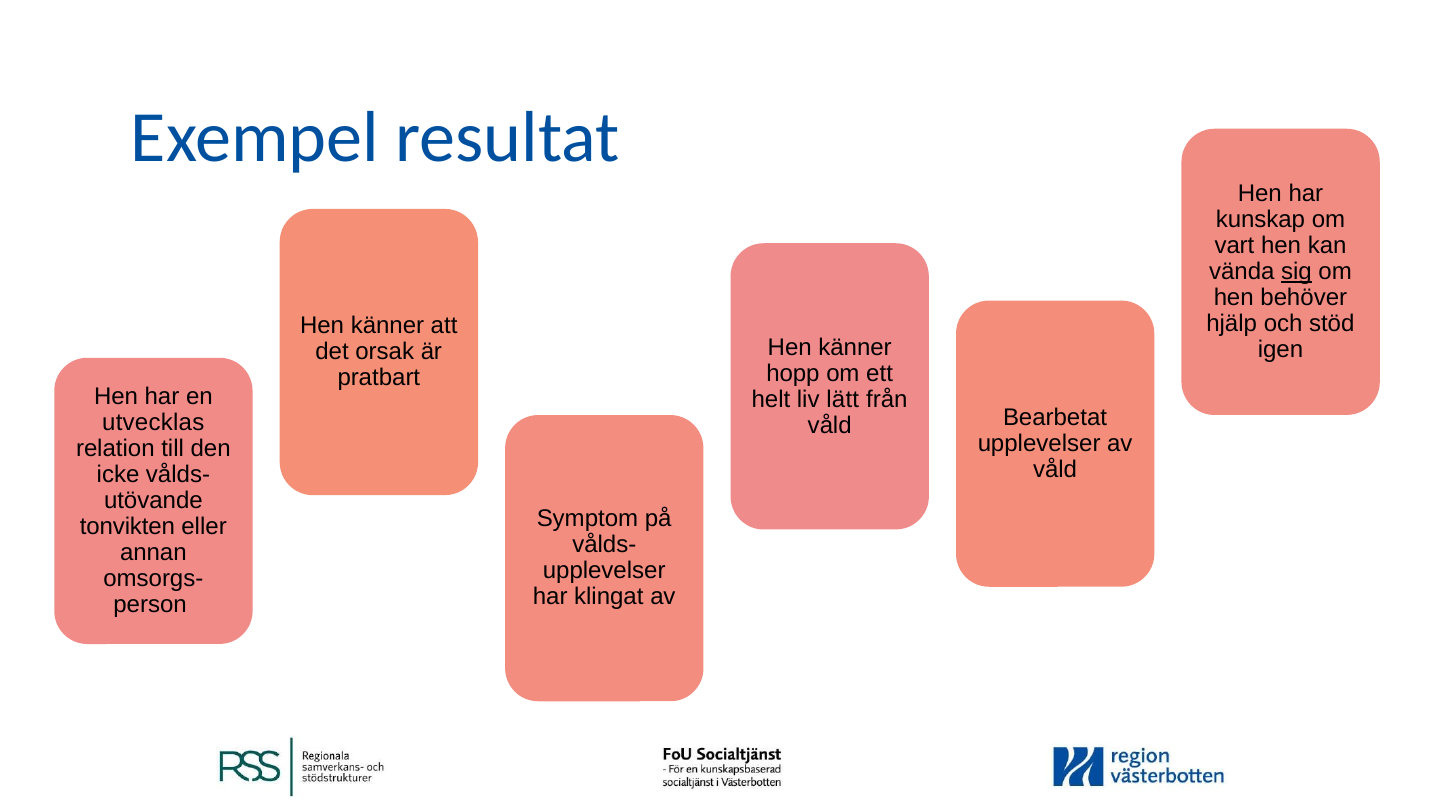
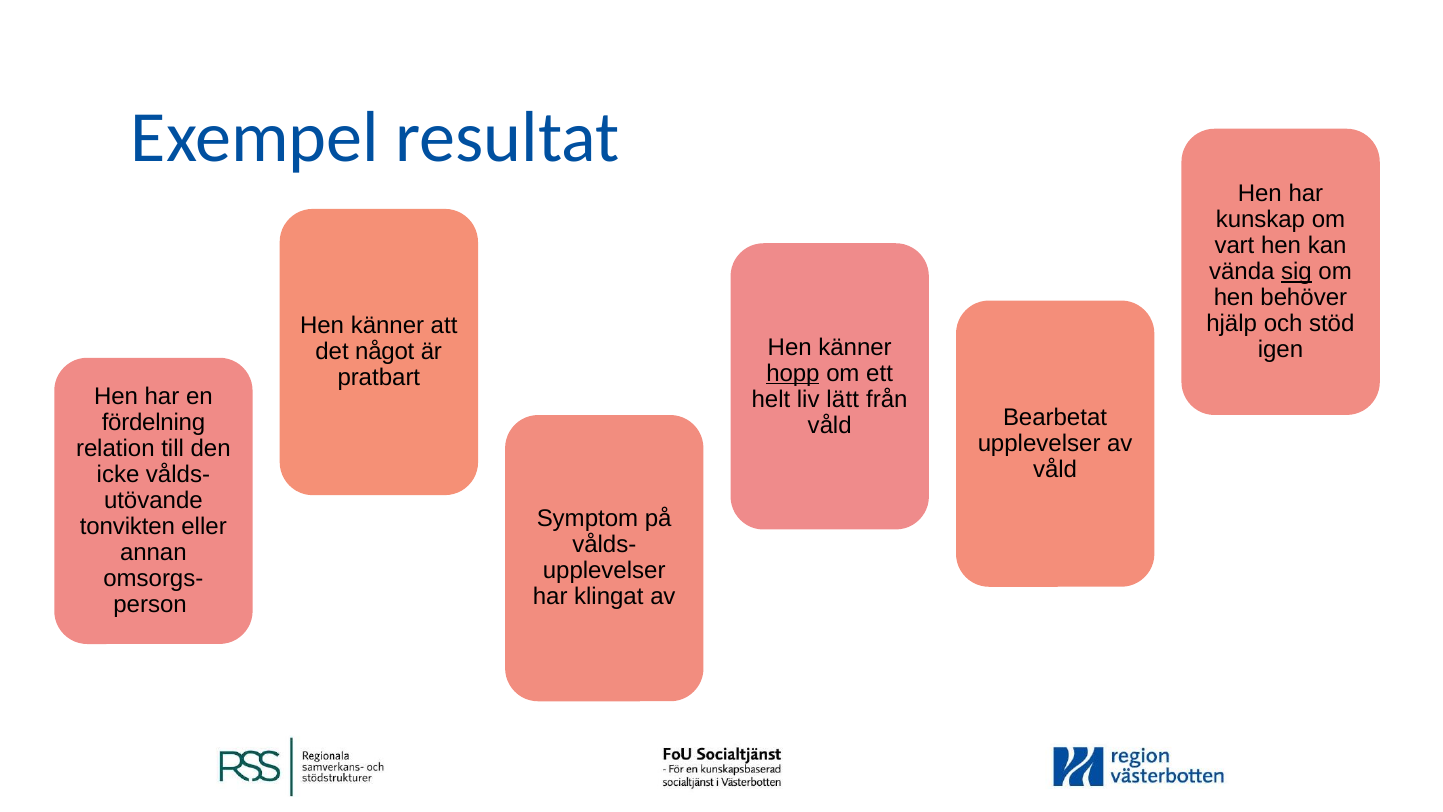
orsak: orsak -> något
hopp underline: none -> present
utvecklas: utvecklas -> fördelning
